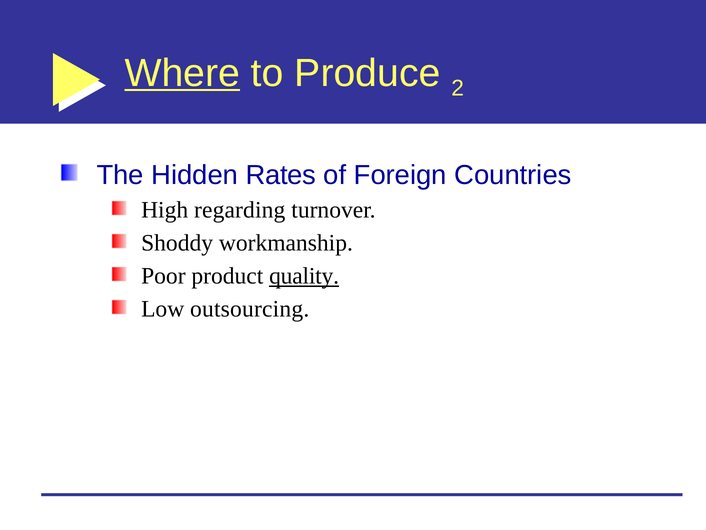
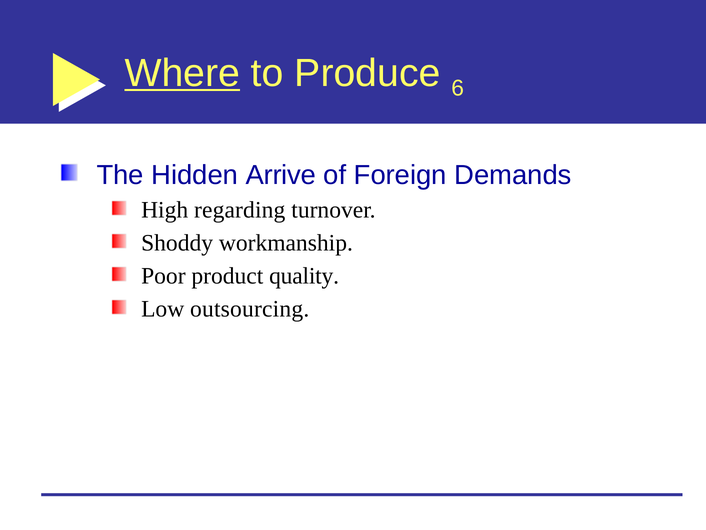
2: 2 -> 6
Rates: Rates -> Arrive
Countries: Countries -> Demands
quality underline: present -> none
